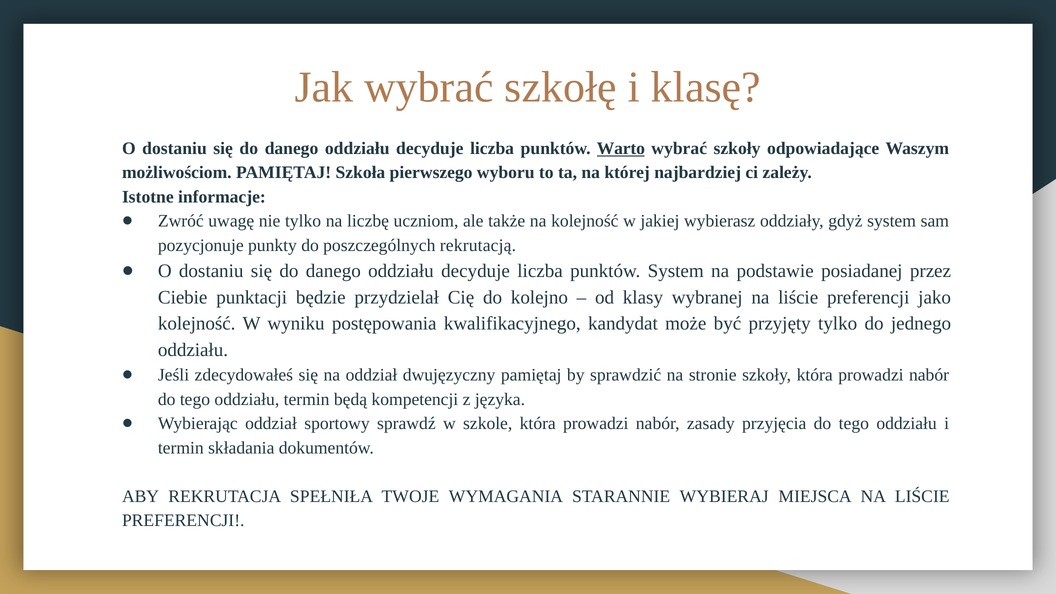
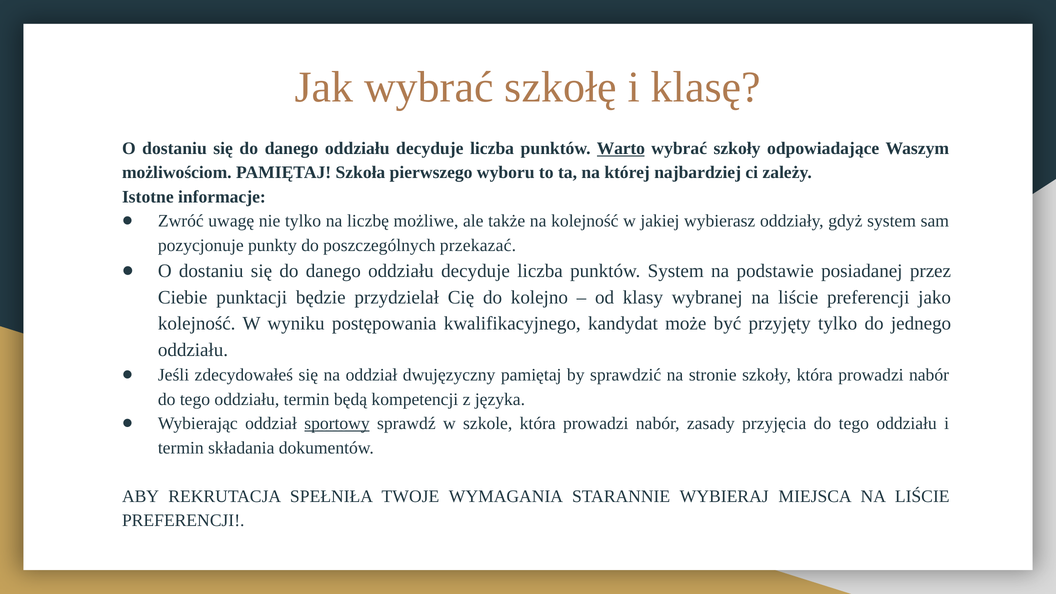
uczniom: uczniom -> możliwe
rekrutacją: rekrutacją -> przekazać
sportowy underline: none -> present
